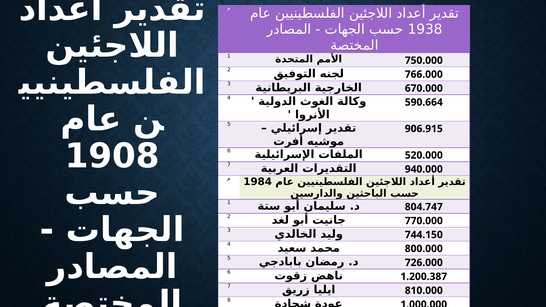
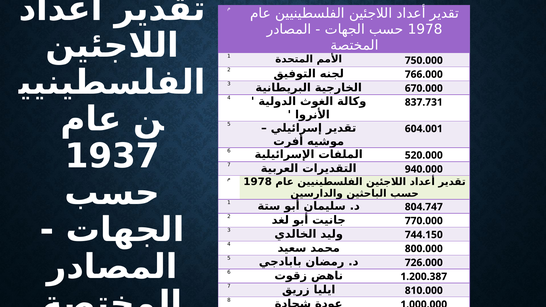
1938 at (425, 29): 1938 -> 1978
590.664: 590.664 -> 837.731
906.915: 906.915 -> 604.001
1908: 1908 -> 1937
1984 at (258, 182): 1984 -> 1978
